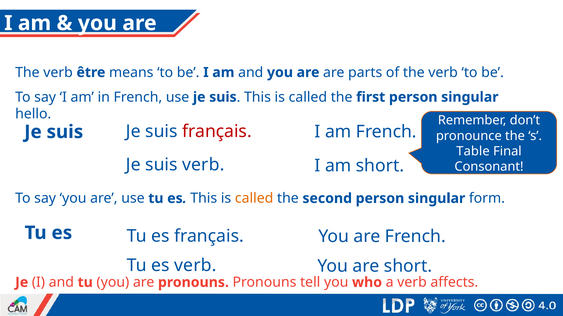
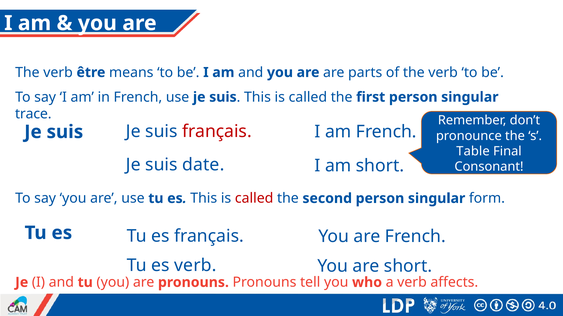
hello: hello -> trace
suis verb: verb -> date
called at (254, 199) colour: orange -> red
